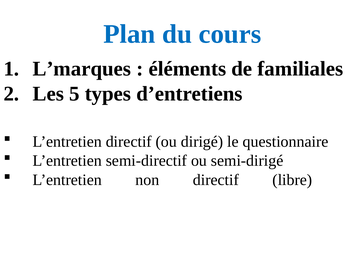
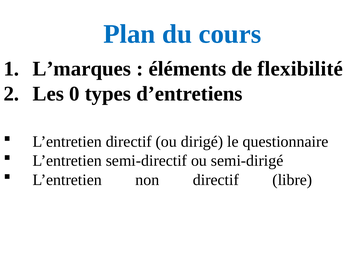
familiales: familiales -> flexibilité
5: 5 -> 0
